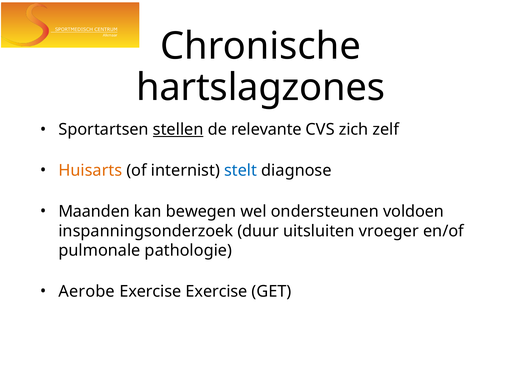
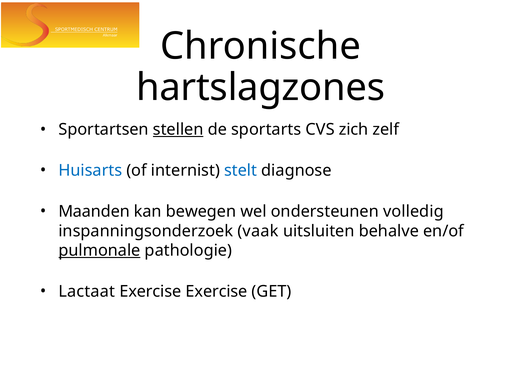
relevante: relevante -> sportarts
Huisarts colour: orange -> blue
voldoen: voldoen -> volledig
duur: duur -> vaak
vroeger: vroeger -> behalve
pulmonale underline: none -> present
Aerobe: Aerobe -> Lactaat
